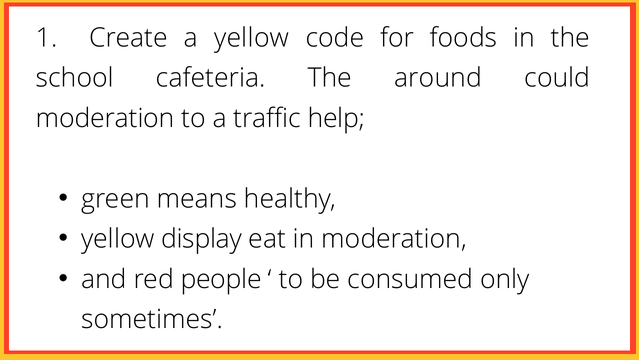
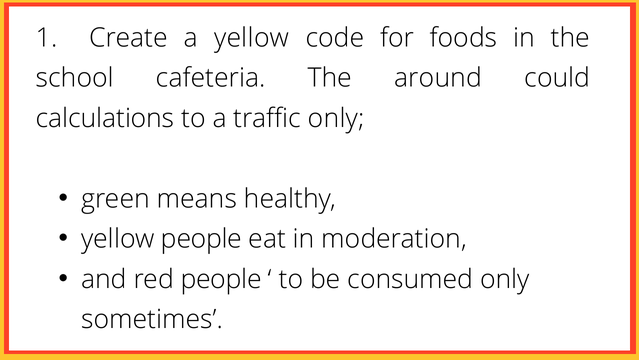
moderation at (105, 118): moderation -> calculations
traffic help: help -> only
yellow display: display -> people
